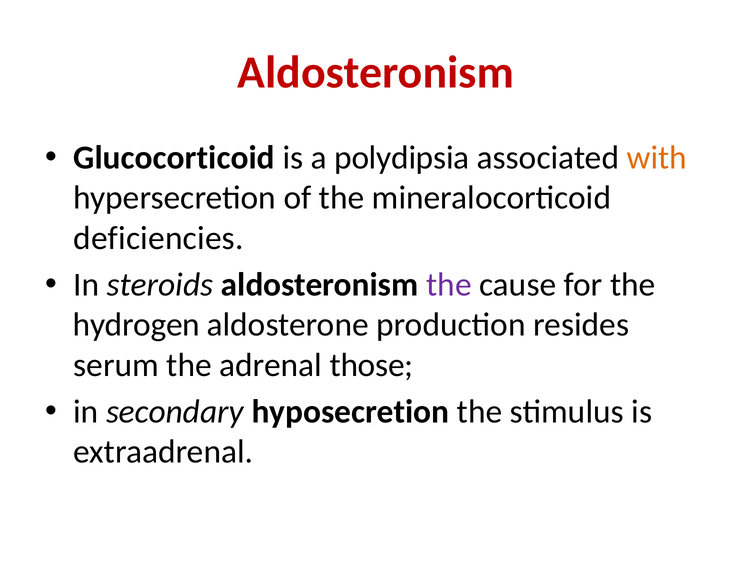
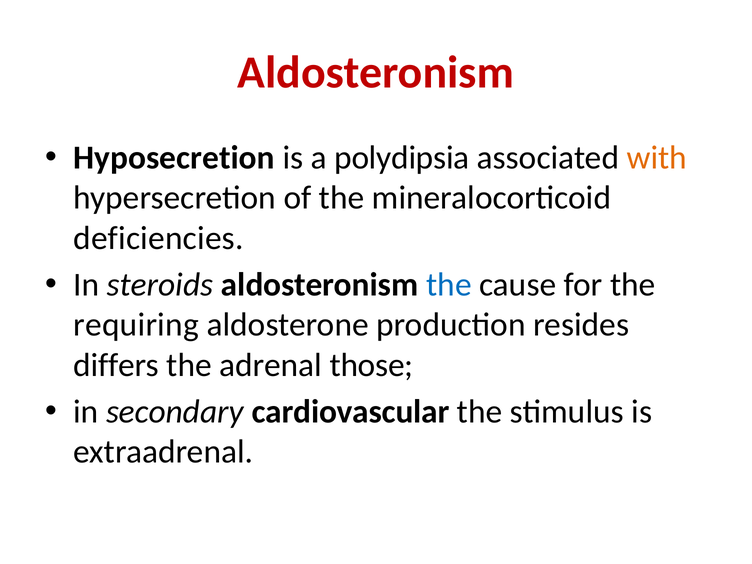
Glucocorticoid: Glucocorticoid -> Hyposecretion
the at (449, 285) colour: purple -> blue
hydrogen: hydrogen -> requiring
serum: serum -> differs
hyposecretion: hyposecretion -> cardiovascular
